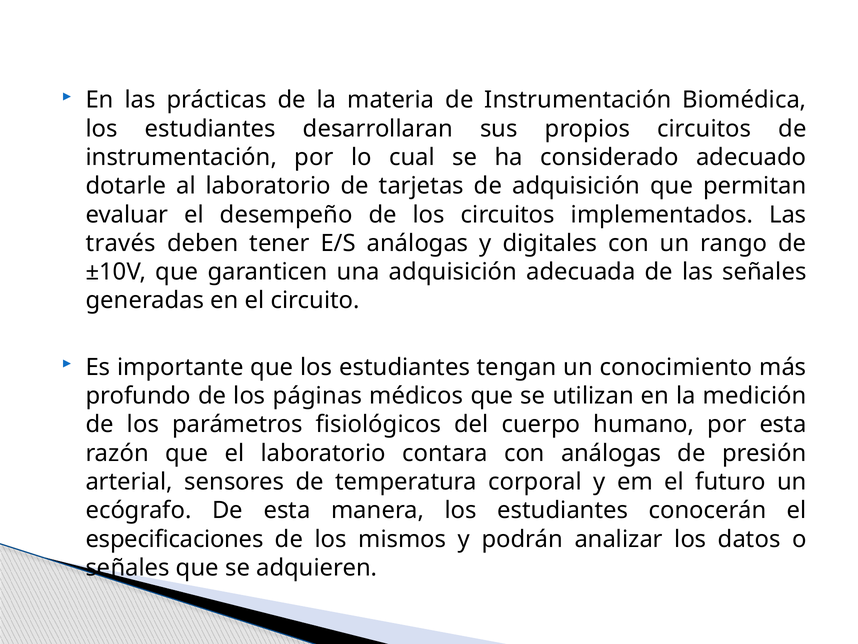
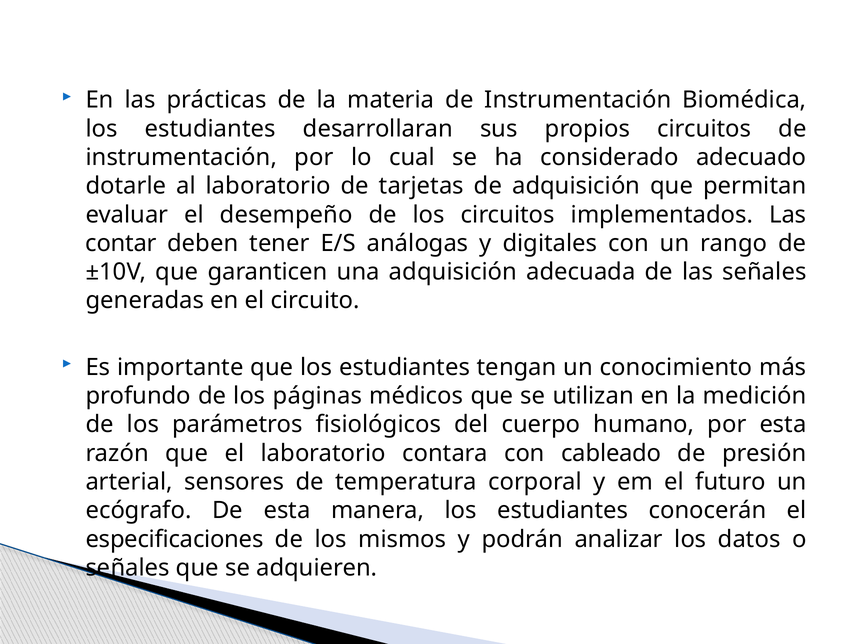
través: través -> contar
con análogas: análogas -> cableado
